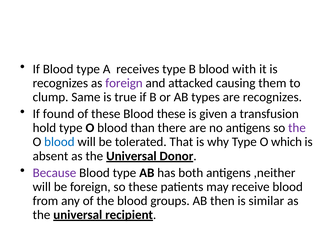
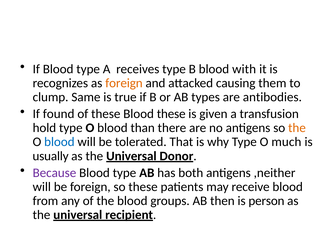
foreign at (124, 83) colour: purple -> orange
are recognizes: recognizes -> antibodies
the at (297, 128) colour: purple -> orange
which: which -> much
absent: absent -> usually
similar: similar -> person
